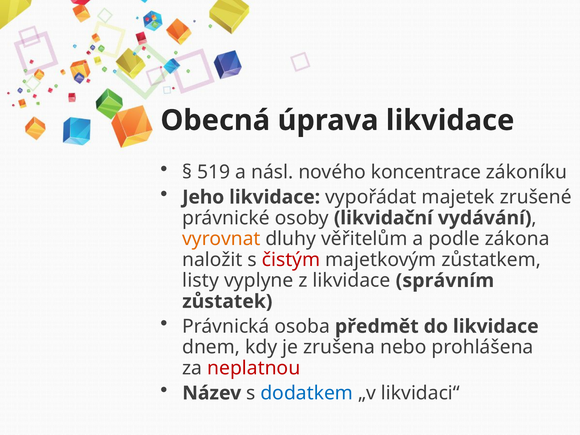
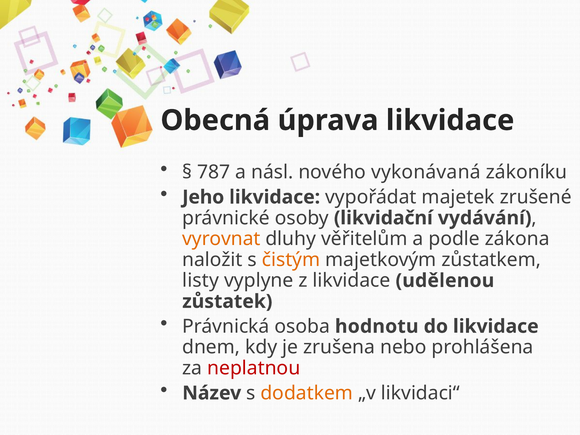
519: 519 -> 787
koncentrace: koncentrace -> vykonávaná
čistým colour: red -> orange
správním: správním -> udělenou
předmět: předmět -> hodnotu
dodatkem colour: blue -> orange
